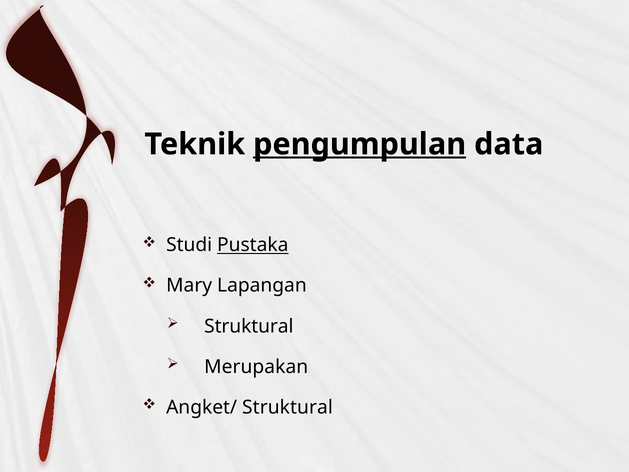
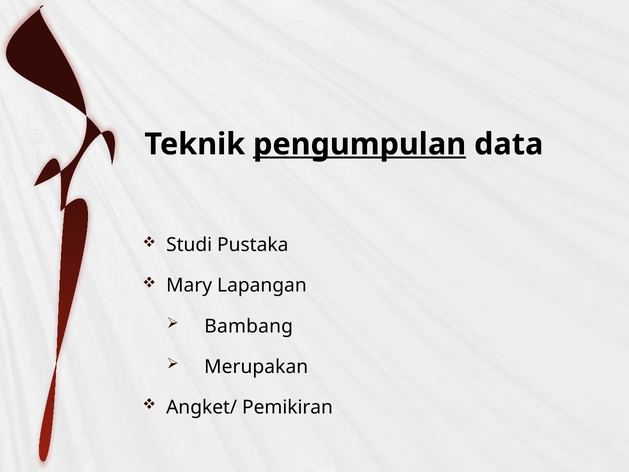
Pustaka underline: present -> none
Struktural at (249, 326): Struktural -> Bambang
Angket/ Struktural: Struktural -> Pemikiran
